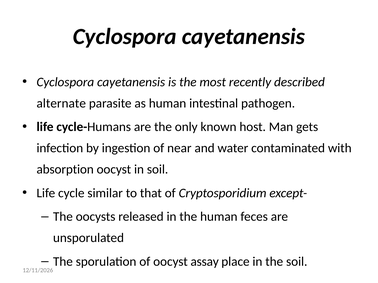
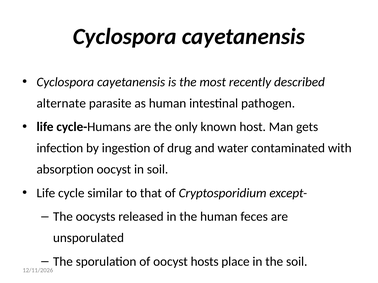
near: near -> drug
assay: assay -> hosts
